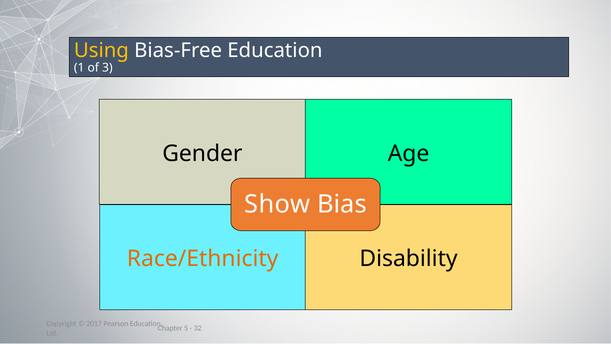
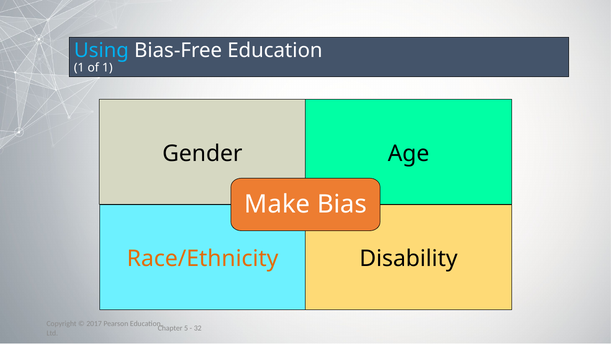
Using colour: yellow -> light blue
of 3: 3 -> 1
Show: Show -> Make
